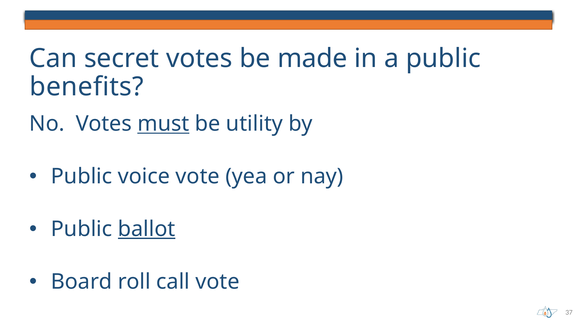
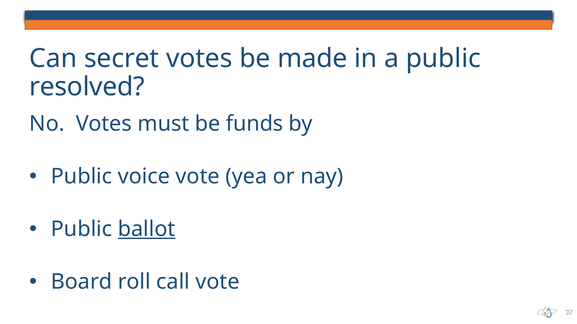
benefits: benefits -> resolved
must underline: present -> none
utility: utility -> funds
